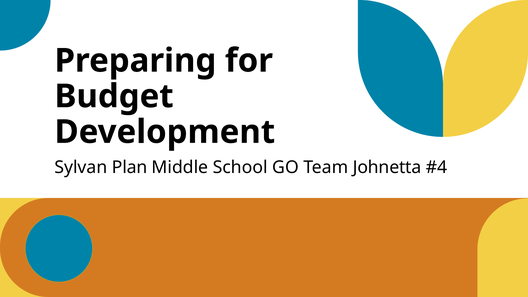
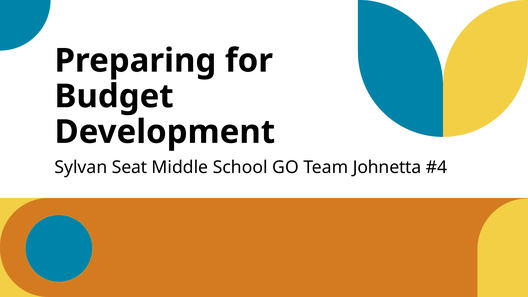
Plan: Plan -> Seat
